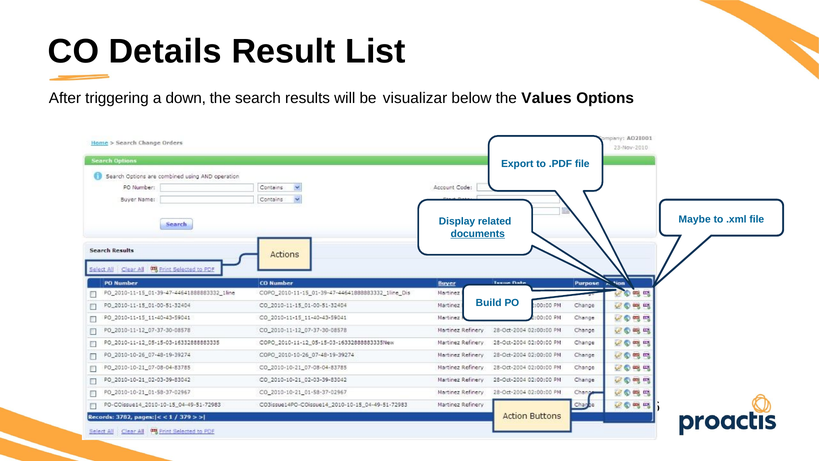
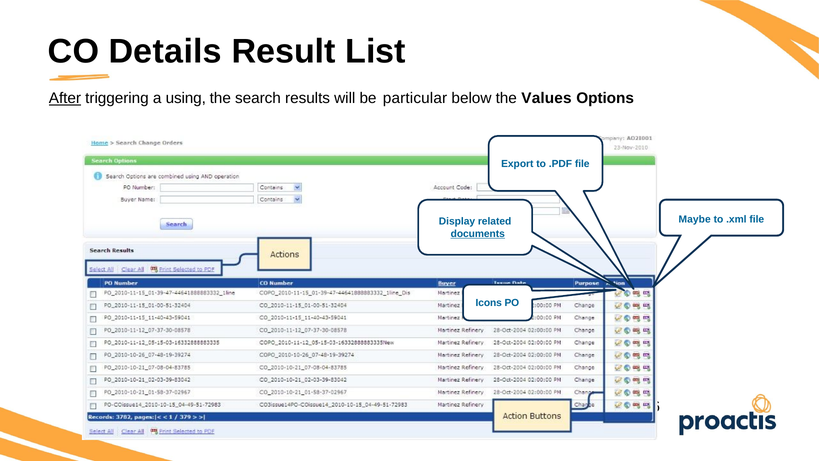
After underline: none -> present
down: down -> using
visualizar: visualizar -> particular
Build: Build -> Icons
